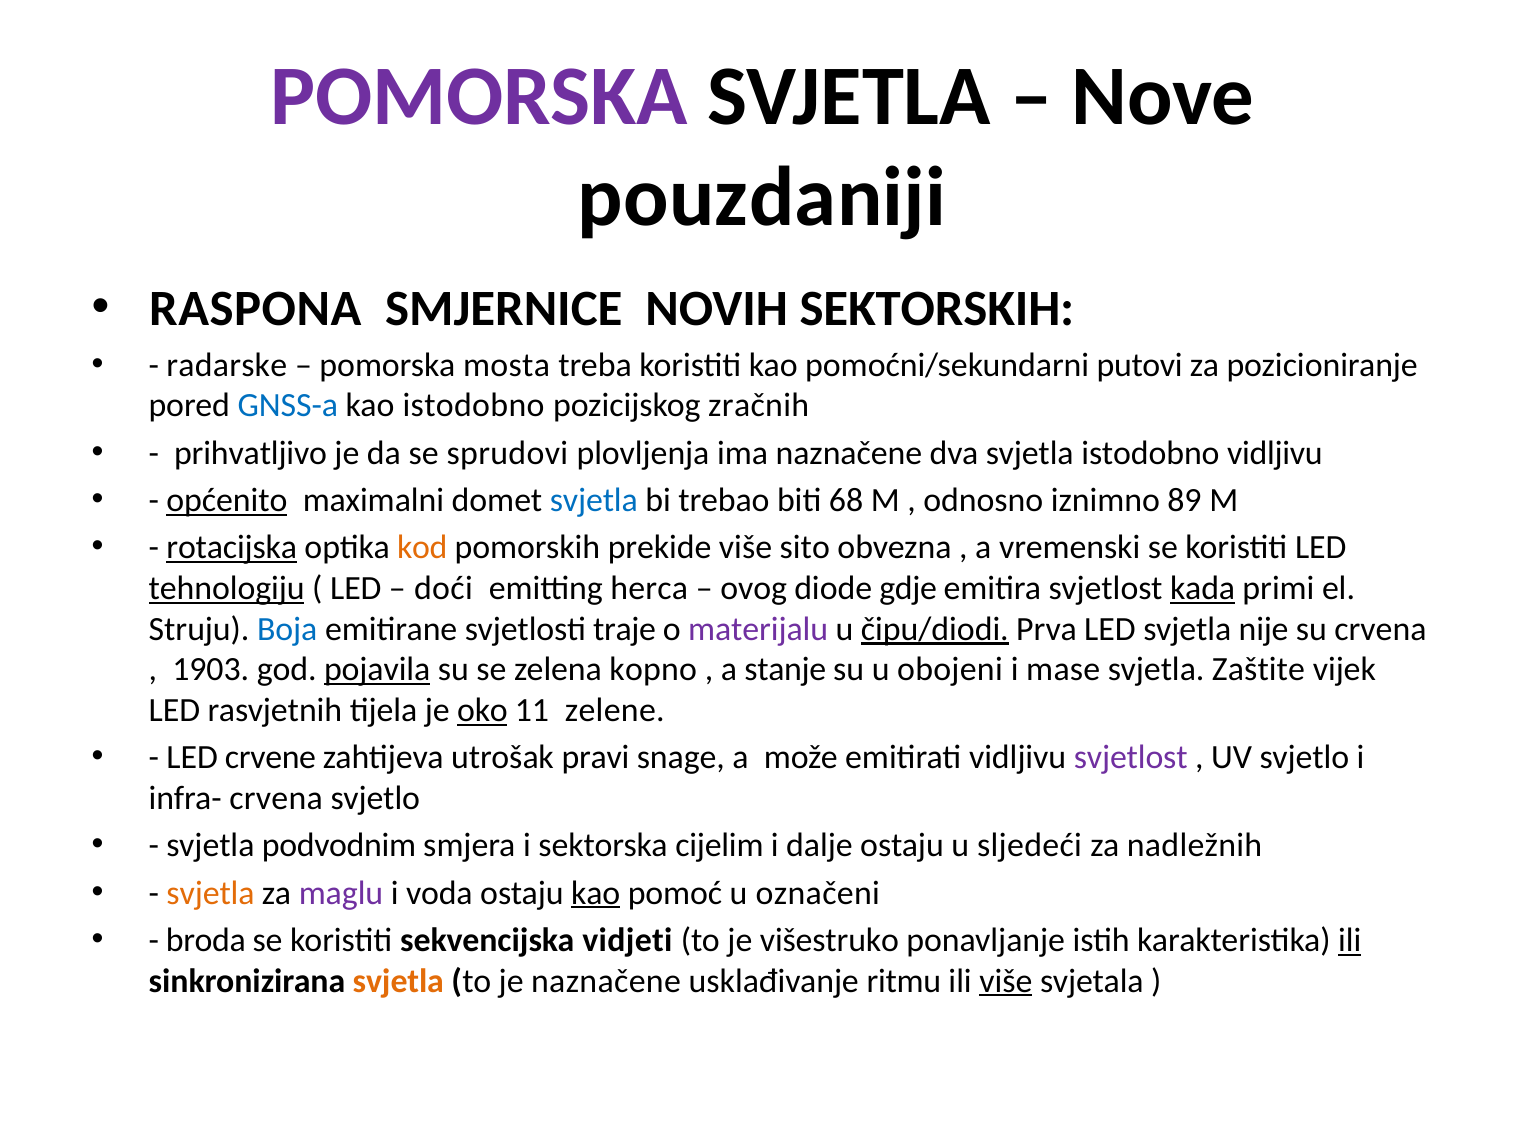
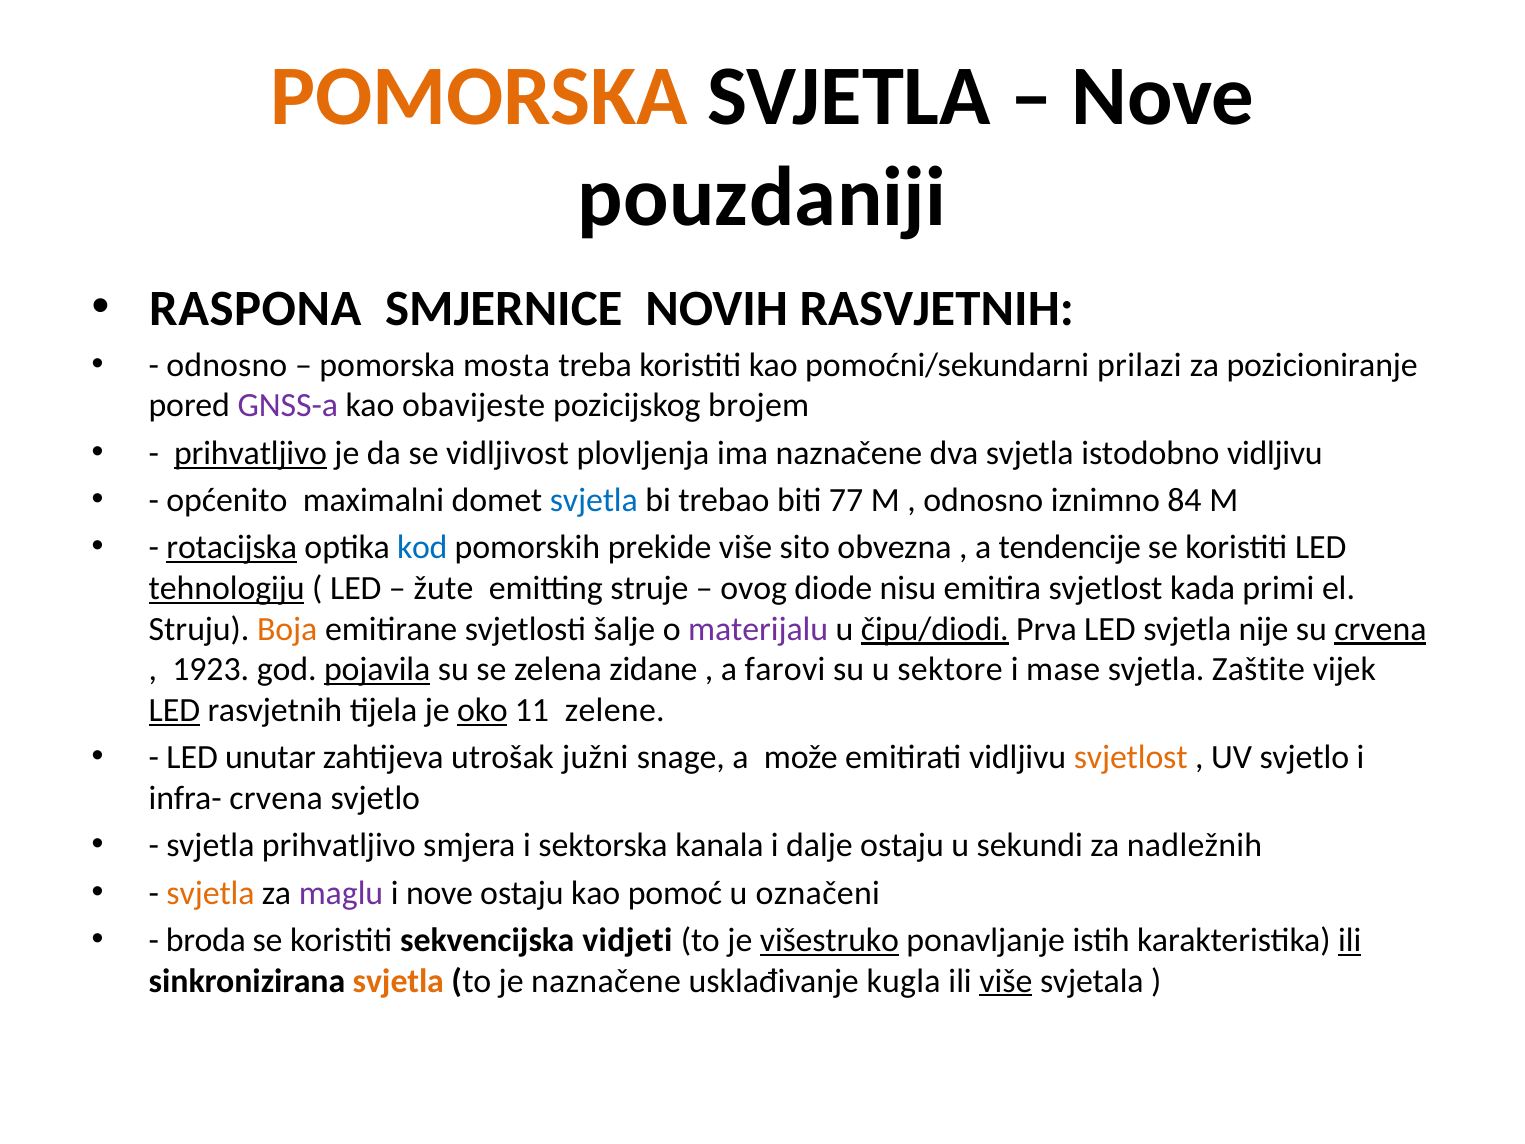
POMORSKA at (479, 96) colour: purple -> orange
NOVIH SEKTORSKIH: SEKTORSKIH -> RASVJETNIH
radarske at (227, 365): radarske -> odnosno
putovi: putovi -> prilazi
GNSS-a colour: blue -> purple
kao istodobno: istodobno -> obavijeste
zračnih: zračnih -> brojem
prihvatljivo at (251, 453) underline: none -> present
sprudovi: sprudovi -> vidljivost
općenito underline: present -> none
68: 68 -> 77
89: 89 -> 84
kod colour: orange -> blue
vremenski: vremenski -> tendencije
doći: doći -> žute
herca: herca -> struje
gdje: gdje -> nisu
kada underline: present -> none
Boja colour: blue -> orange
traje: traje -> šalje
crvena at (1380, 629) underline: none -> present
1903: 1903 -> 1923
kopno: kopno -> zidane
stanje: stanje -> farovi
obojeni: obojeni -> sektore
LED at (174, 710) underline: none -> present
crvene: crvene -> unutar
pravi: pravi -> južni
svjetlost at (1131, 757) colour: purple -> orange
svjetla podvodnim: podvodnim -> prihvatljivo
cijelim: cijelim -> kanala
sljedeći: sljedeći -> sekundi
i voda: voda -> nove
kao at (596, 893) underline: present -> none
višestruko underline: none -> present
ritmu: ritmu -> kugla
